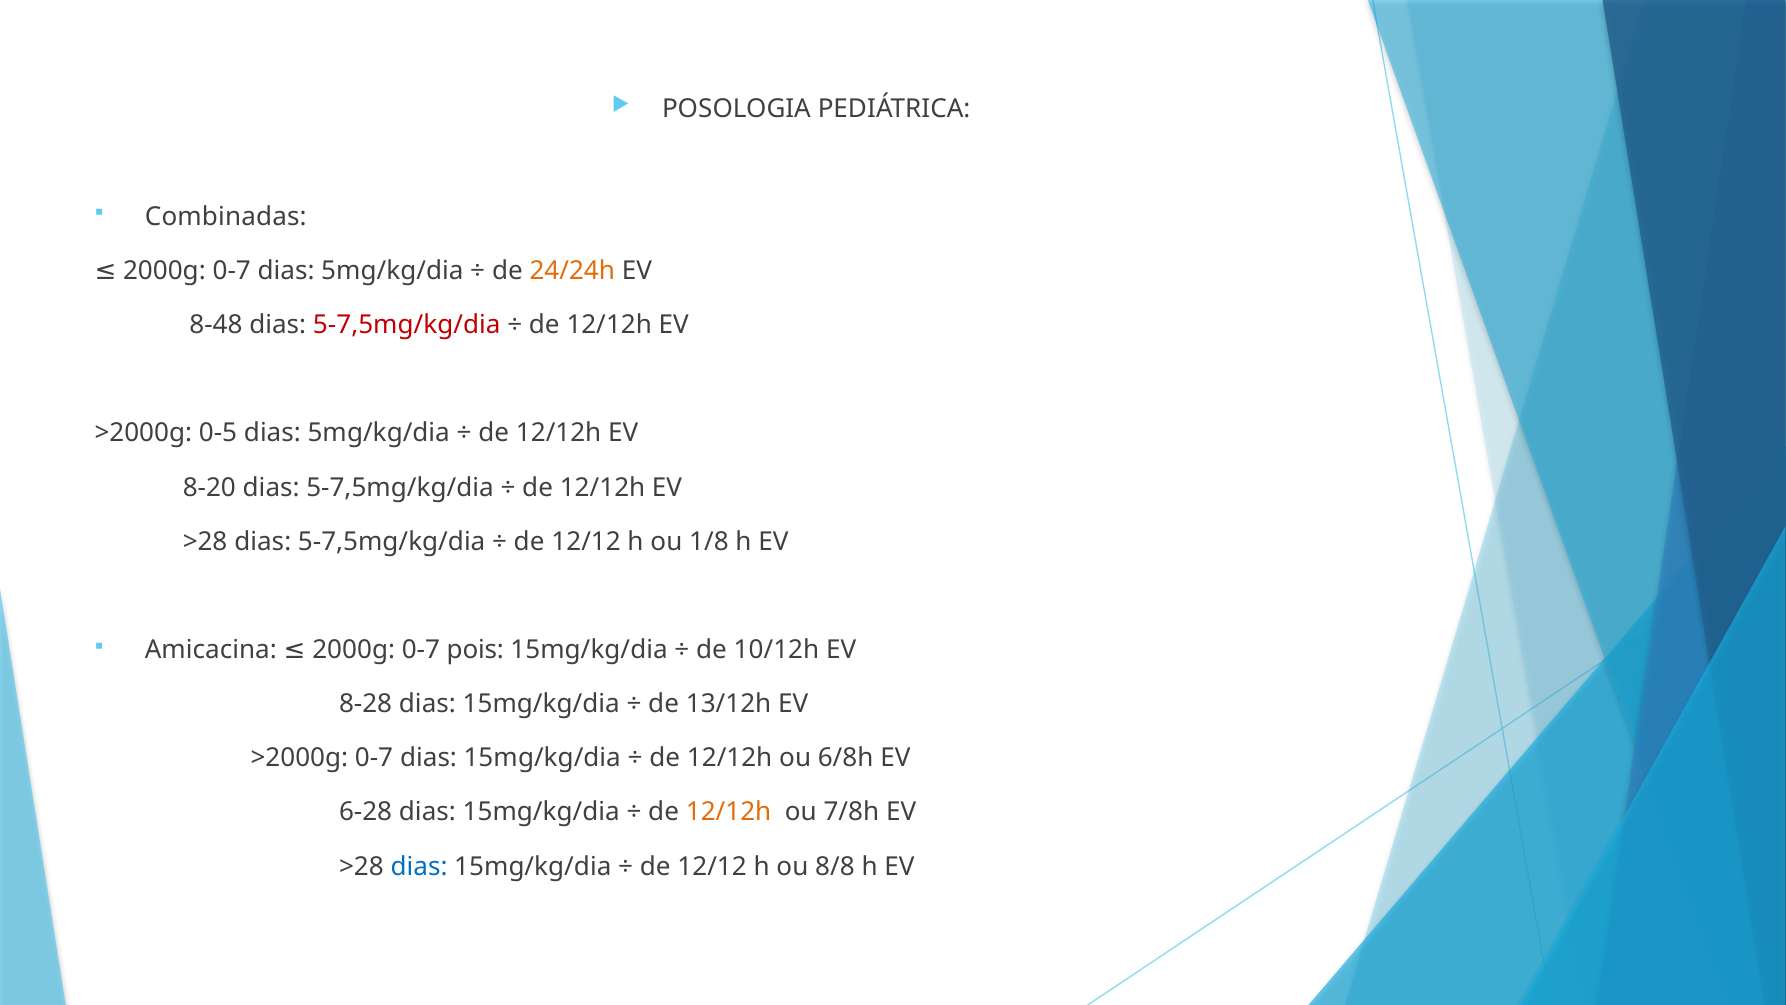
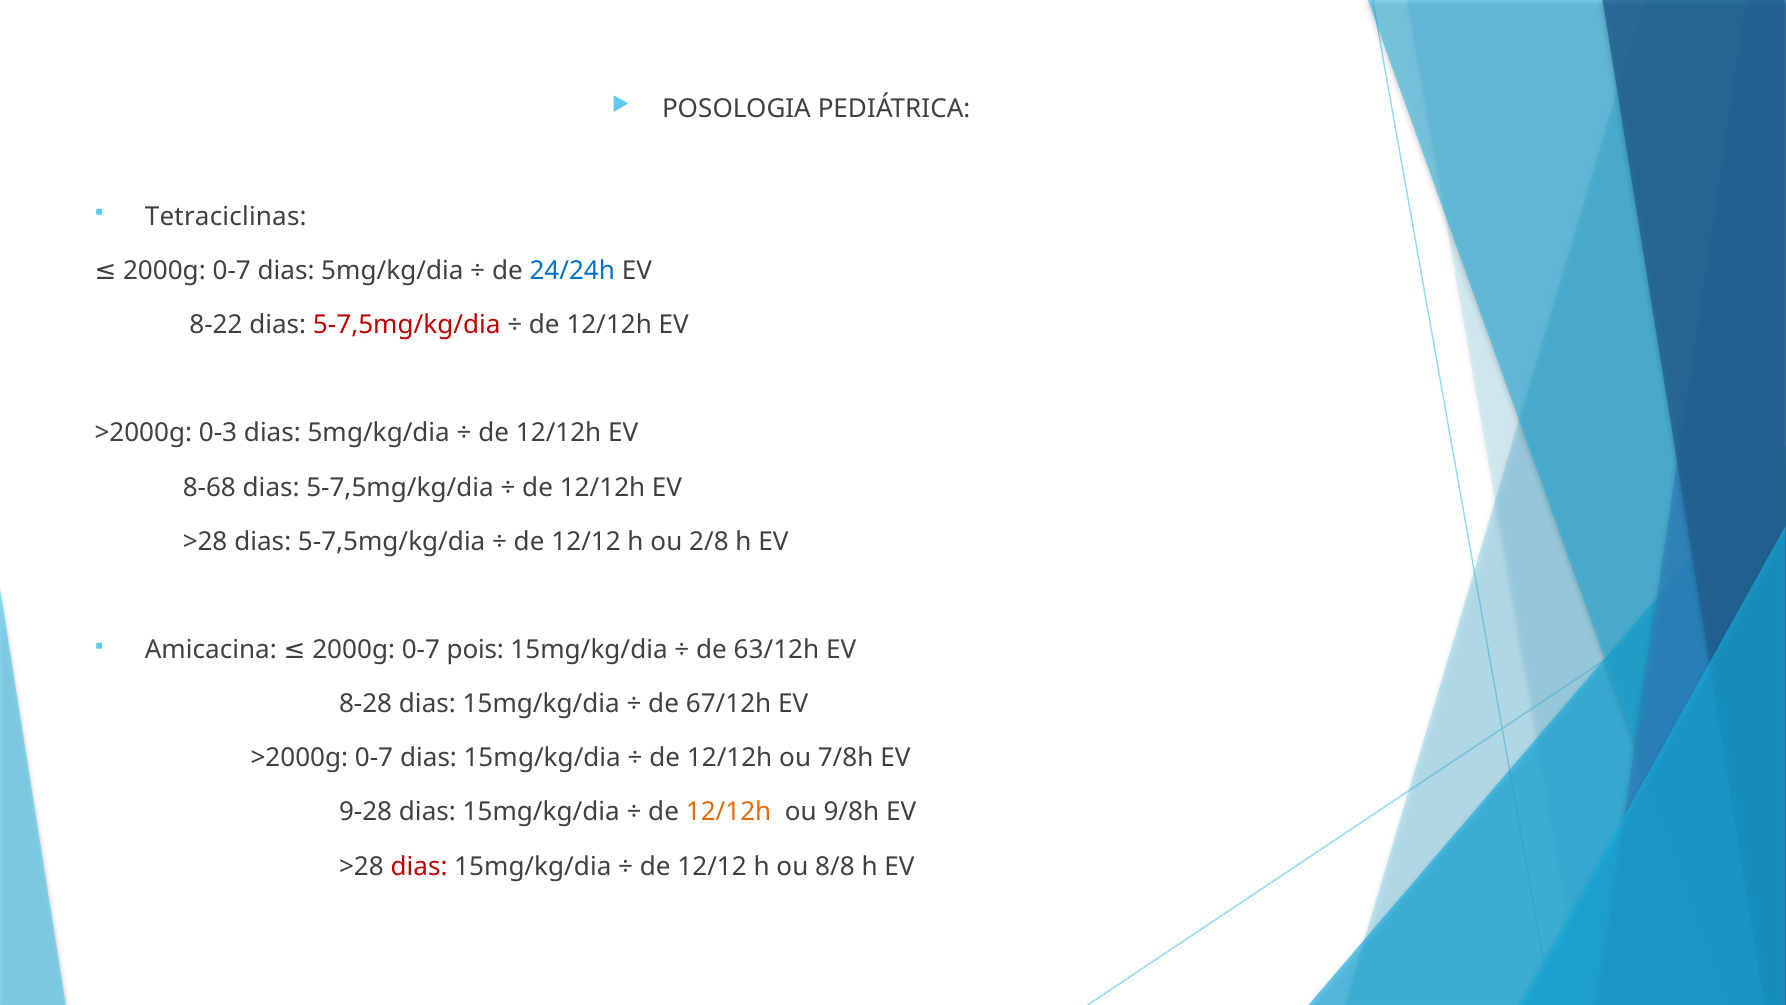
Combinadas: Combinadas -> Tetraciclinas
24/24h colour: orange -> blue
8-48: 8-48 -> 8-22
0-5: 0-5 -> 0-3
8-20: 8-20 -> 8-68
1/8: 1/8 -> 2/8
10/12h: 10/12h -> 63/12h
13/12h: 13/12h -> 67/12h
6/8h: 6/8h -> 7/8h
6-28: 6-28 -> 9-28
7/8h: 7/8h -> 9/8h
dias at (419, 866) colour: blue -> red
